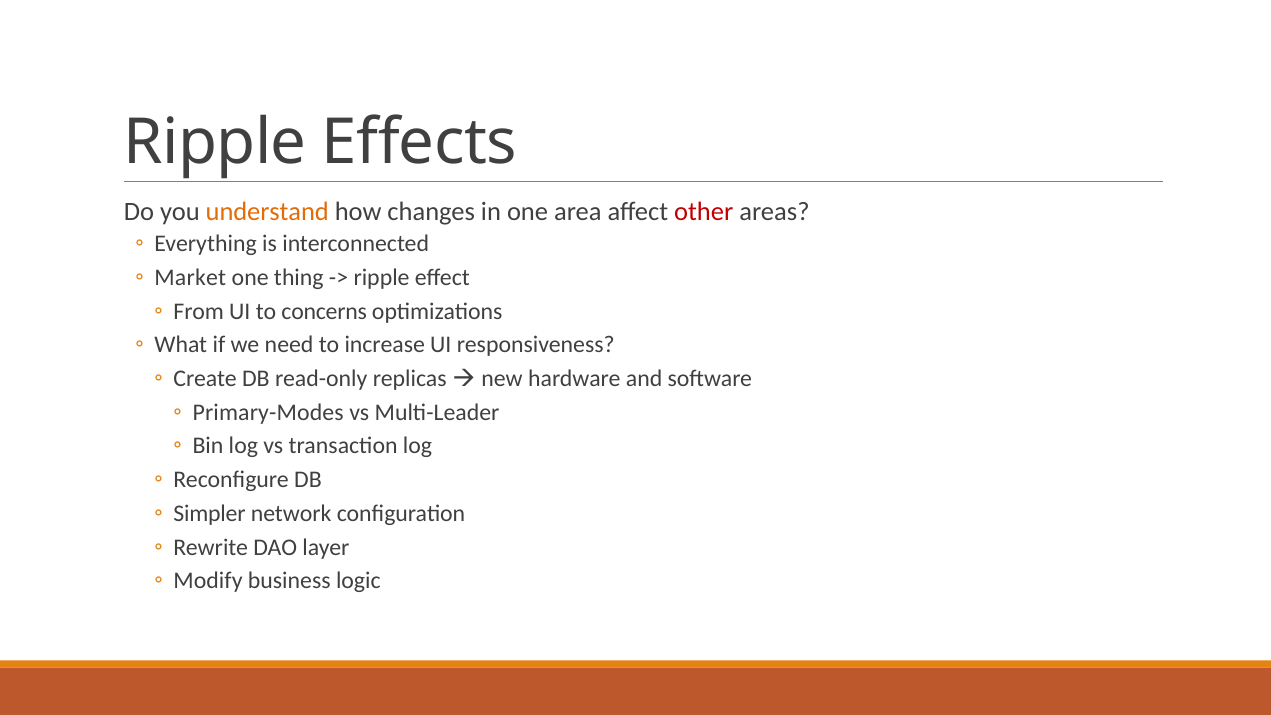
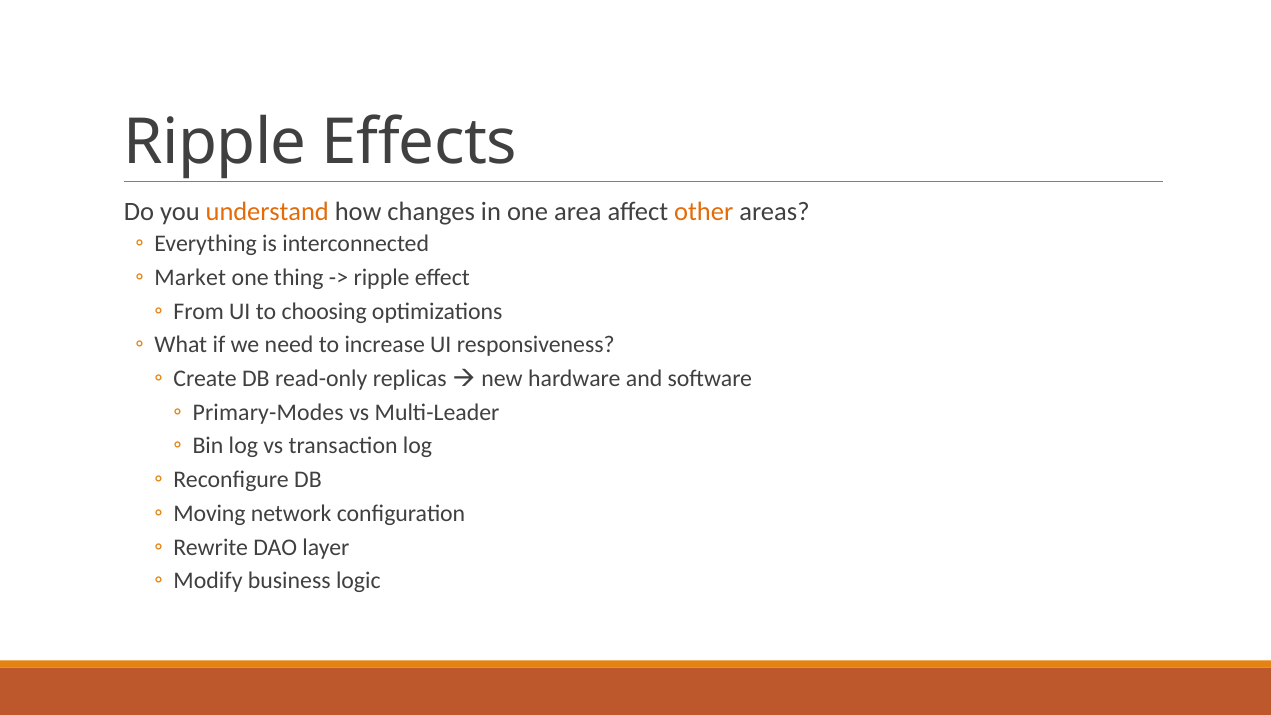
other colour: red -> orange
concerns: concerns -> choosing
Simpler: Simpler -> Moving
